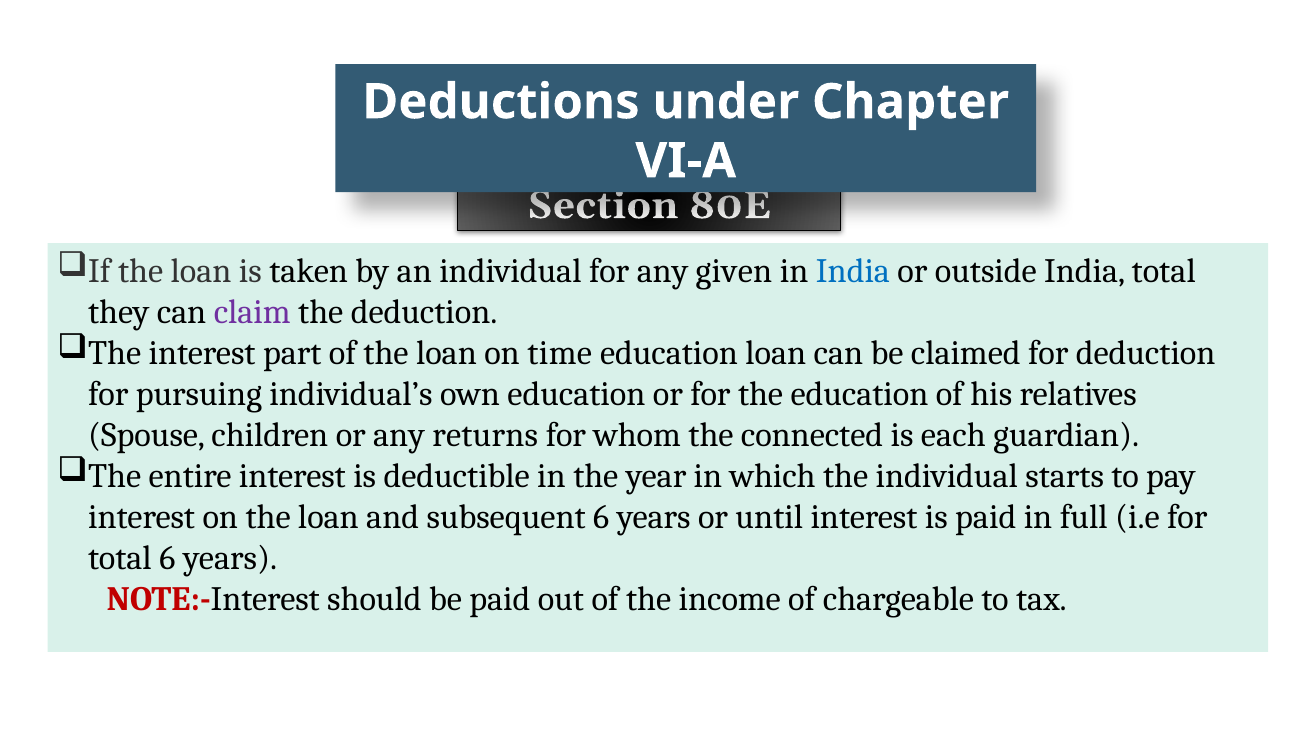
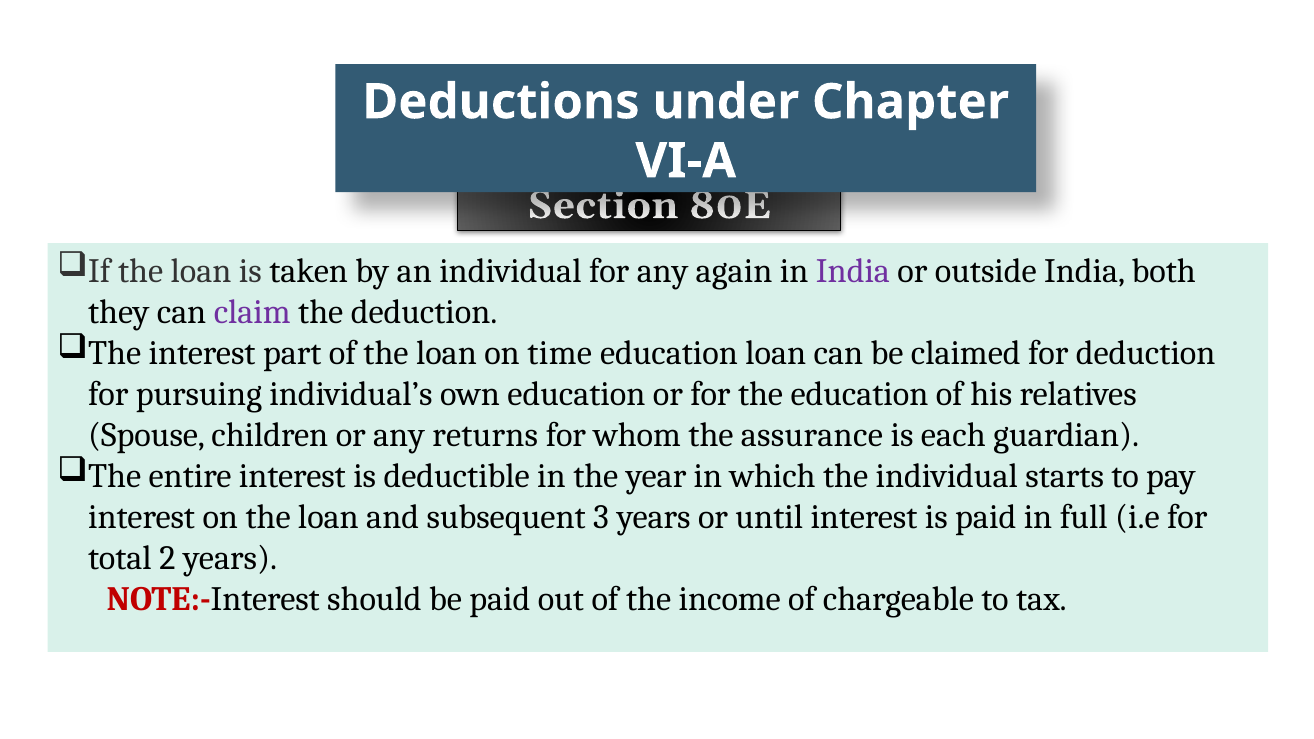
given: given -> again
India at (853, 271) colour: blue -> purple
India total: total -> both
connected: connected -> assurance
subsequent 6: 6 -> 3
total 6: 6 -> 2
